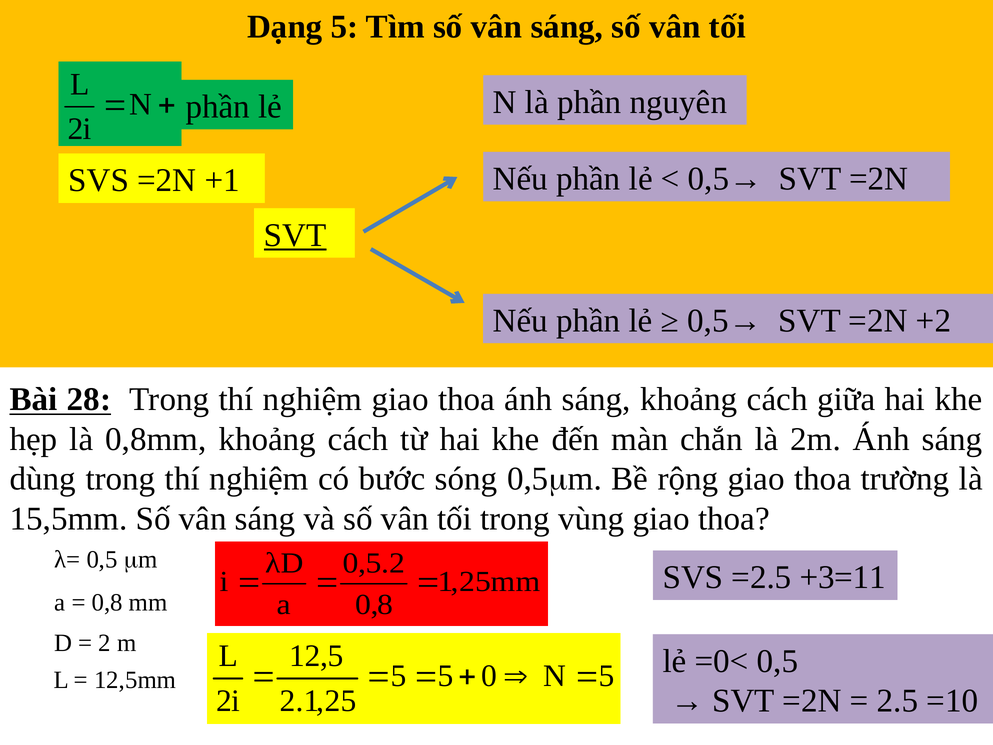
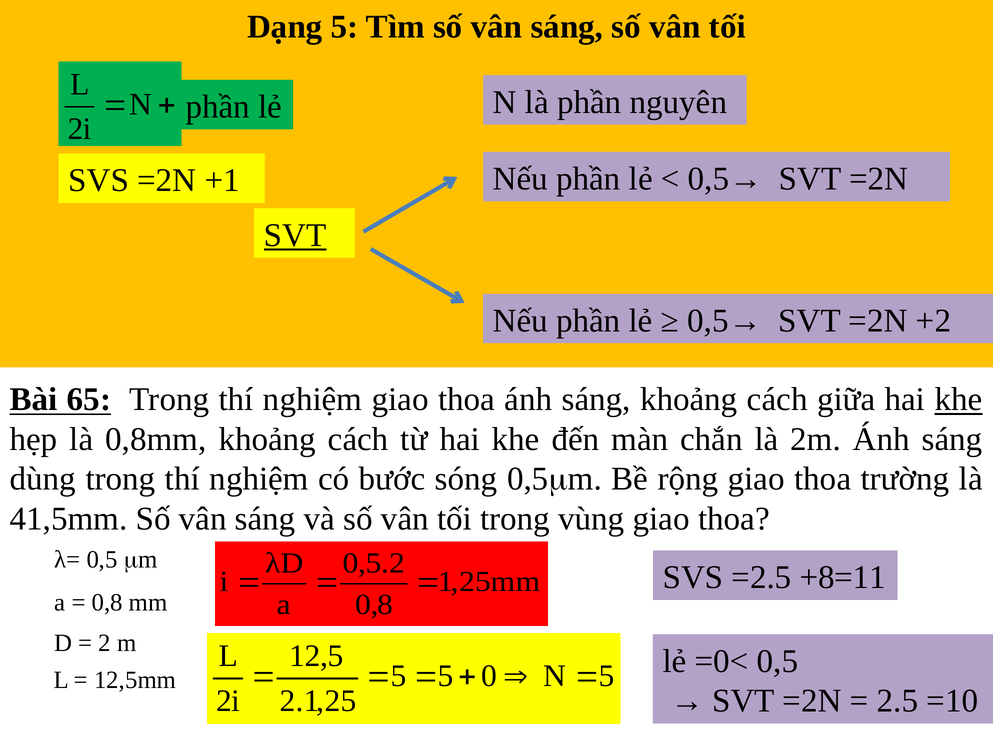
28: 28 -> 65
khe at (959, 399) underline: none -> present
15,5mm: 15,5mm -> 41,5mm
+3=11: +3=11 -> +8=11
